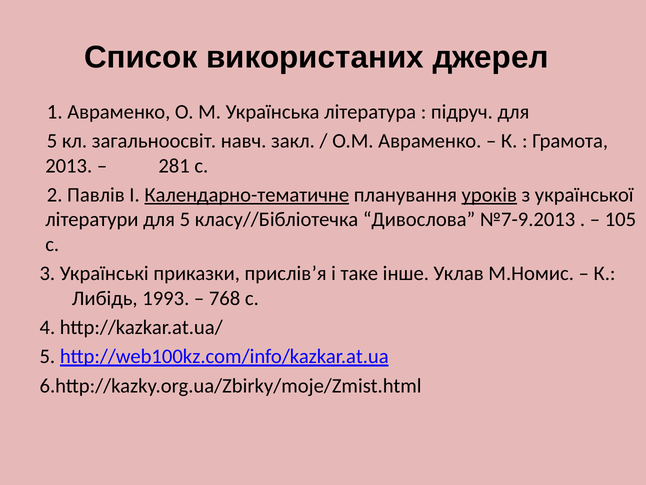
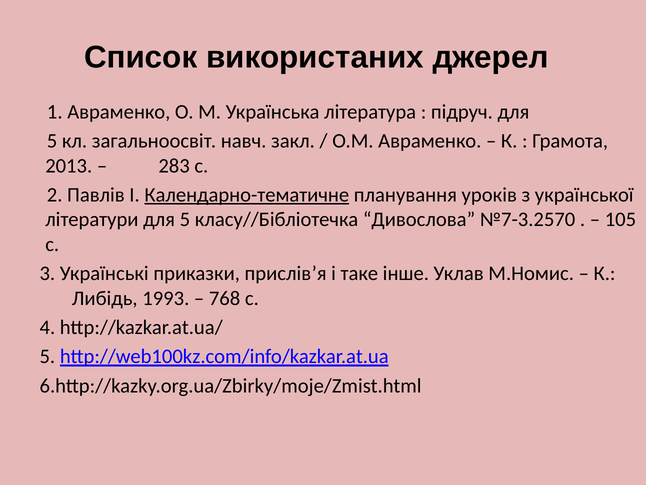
281: 281 -> 283
уроків underline: present -> none
№7-9.2013: №7-9.2013 -> №7-3.2570
